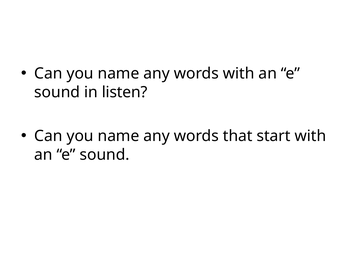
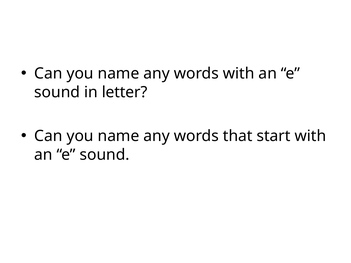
listen: listen -> letter
